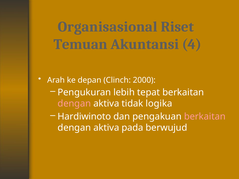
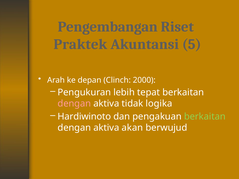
Organisasional: Organisasional -> Pengembangan
Temuan: Temuan -> Praktek
4: 4 -> 5
berkaitan at (205, 117) colour: pink -> light green
pada: pada -> akan
